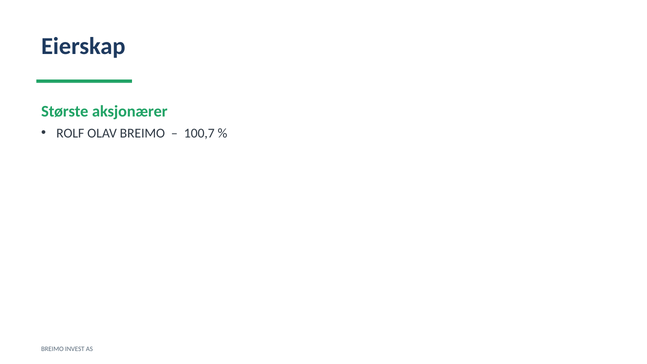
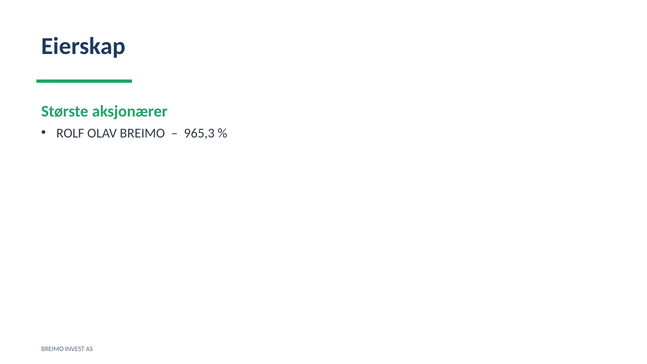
100,7: 100,7 -> 965,3
